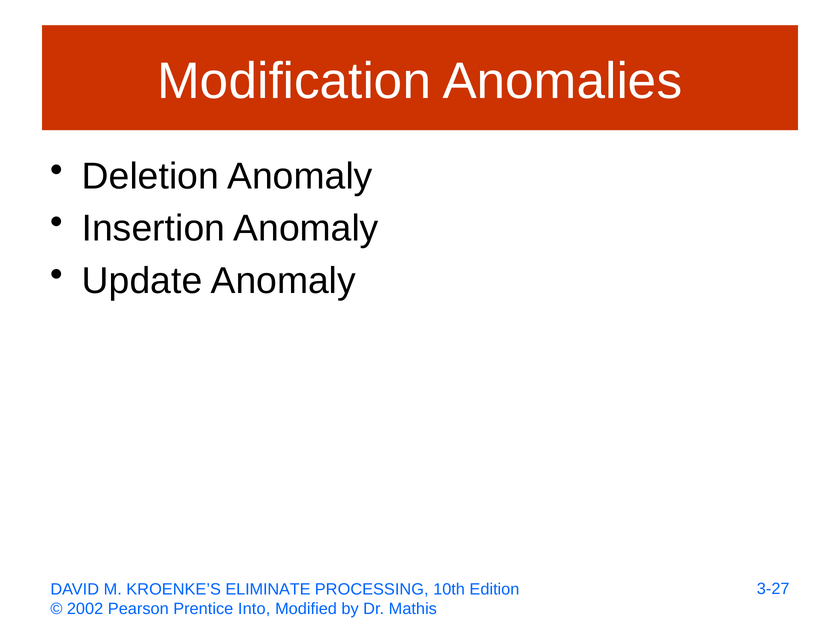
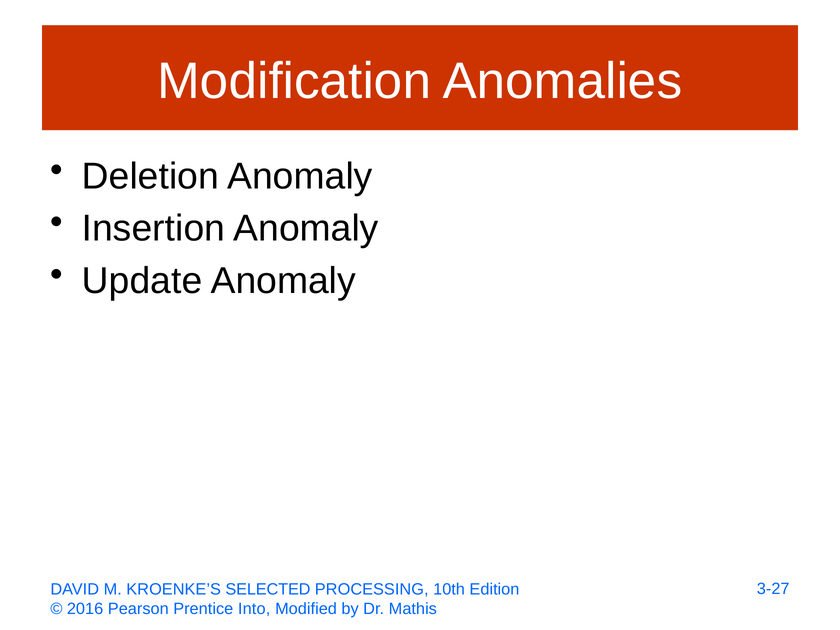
ELIMINATE: ELIMINATE -> SELECTED
2002: 2002 -> 2016
